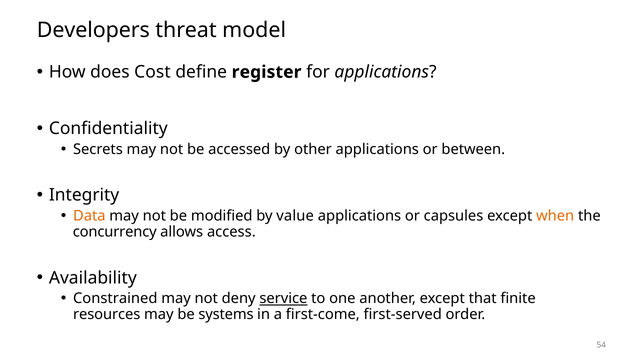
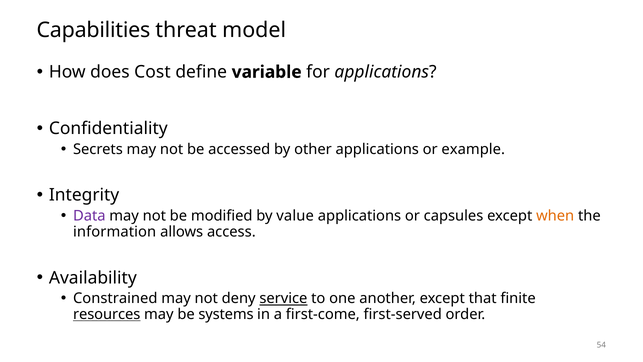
Developers: Developers -> Capabilities
register: register -> variable
between: between -> example
Data colour: orange -> purple
concurrency: concurrency -> information
resources underline: none -> present
